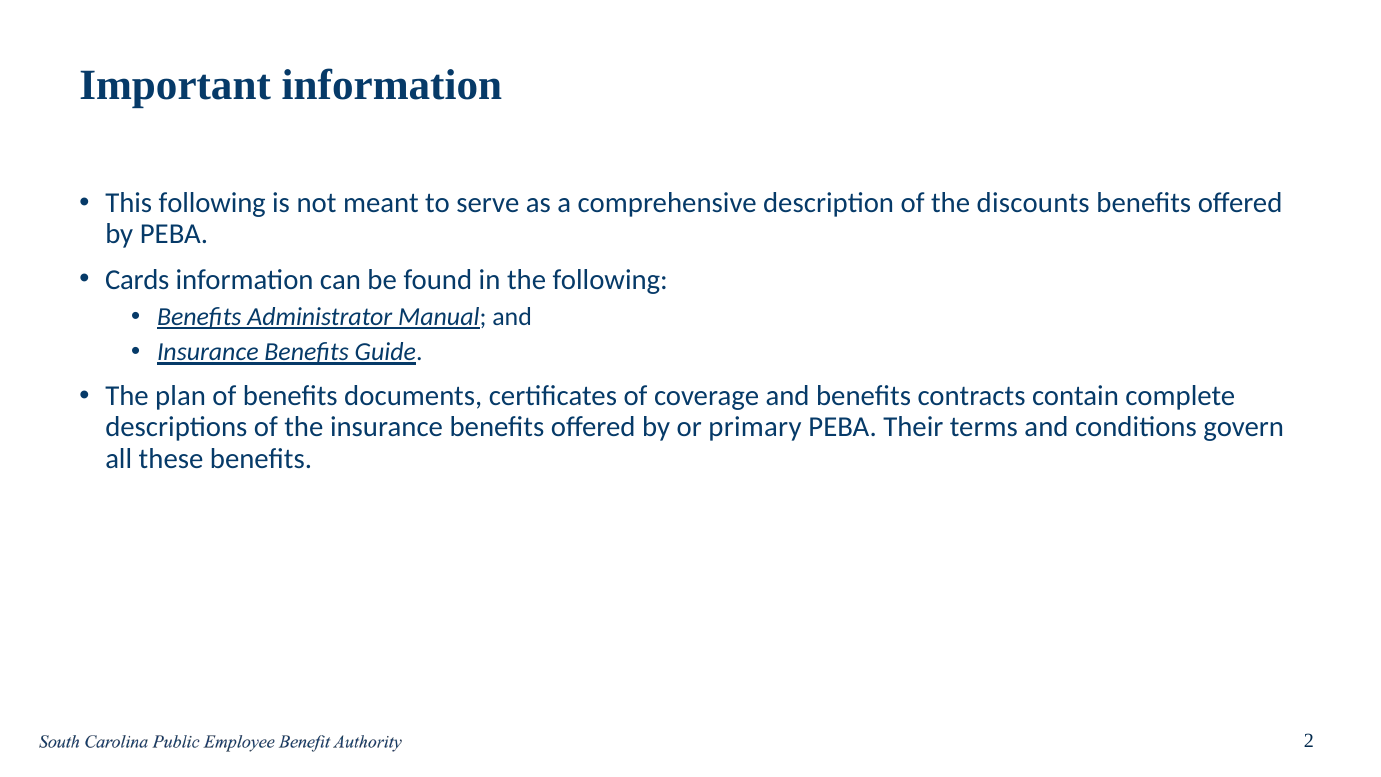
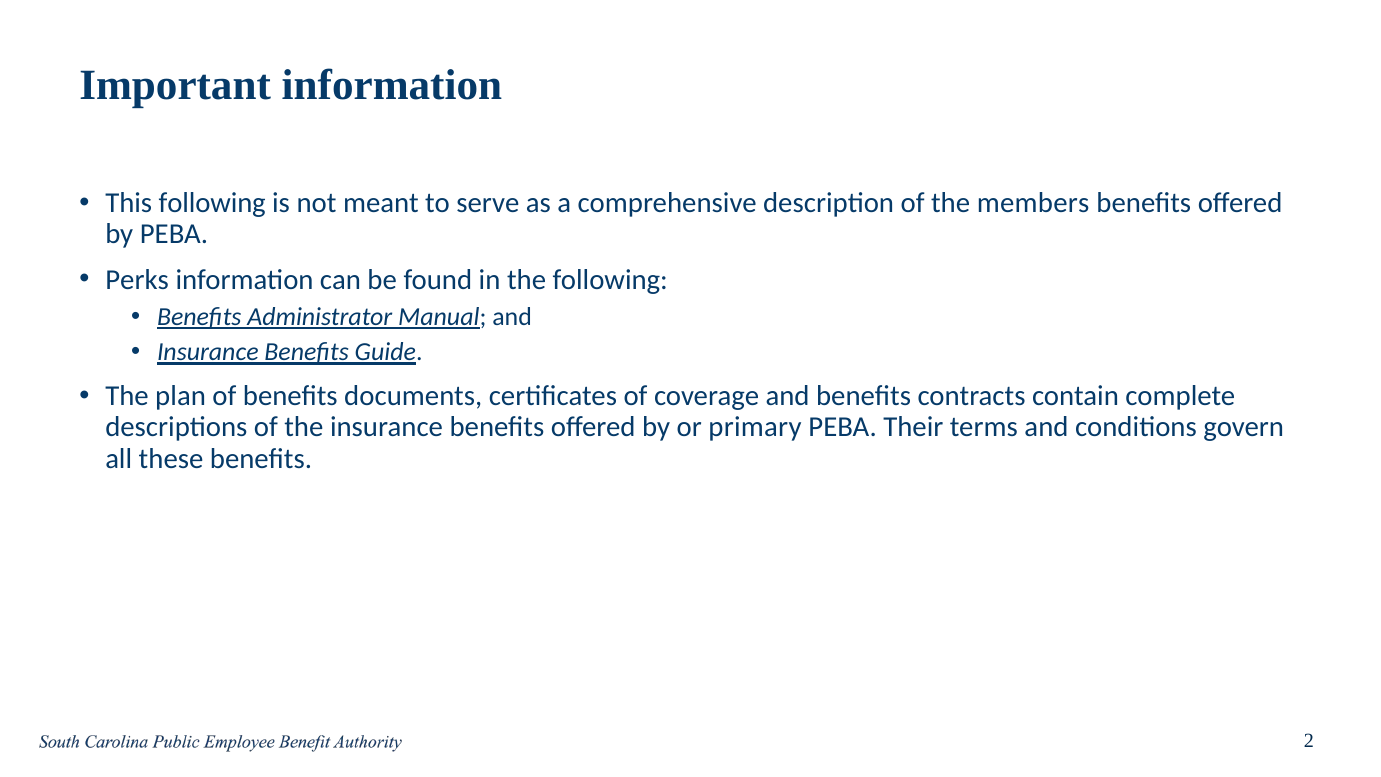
discounts: discounts -> members
Cards: Cards -> Perks
